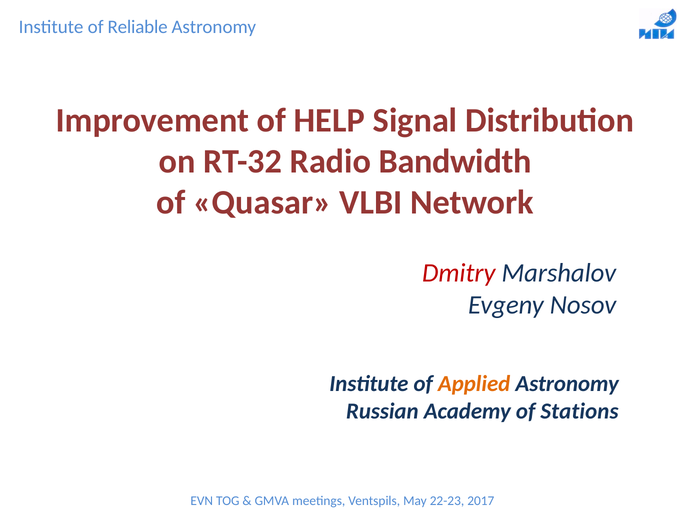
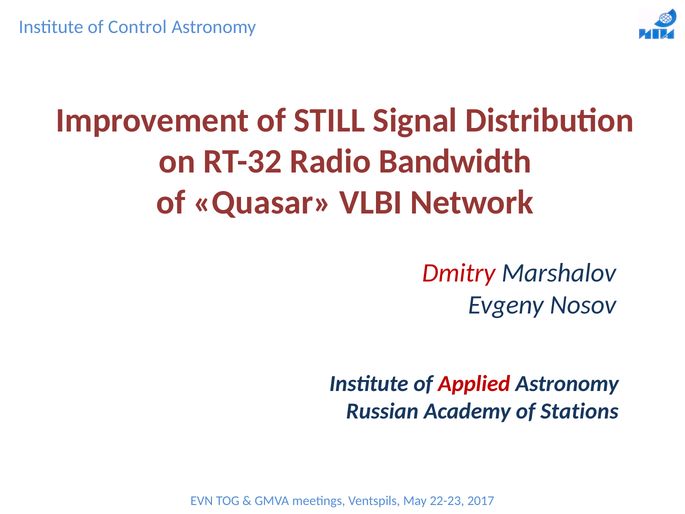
Reliable: Reliable -> Control
HELP: HELP -> STILL
Applied colour: orange -> red
